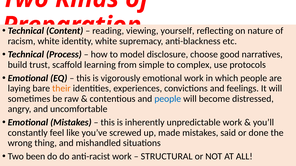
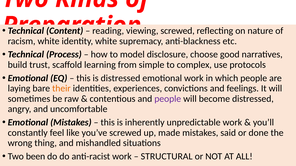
yourself at (178, 31): yourself -> screwed
is vigorously: vigorously -> distressed
people at (168, 99) colour: blue -> purple
